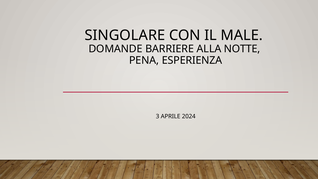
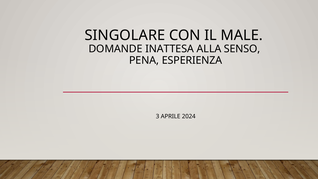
BARRIERE: BARRIERE -> INATTESA
NOTTE: NOTTE -> SENSO
